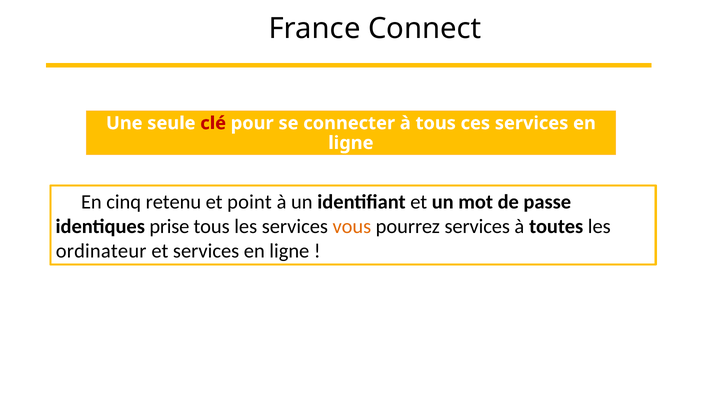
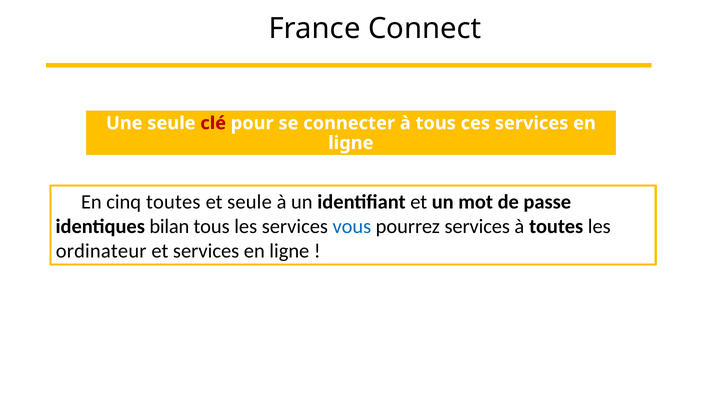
cinq retenu: retenu -> toutes
et point: point -> seule
prise: prise -> bilan
vous colour: orange -> blue
